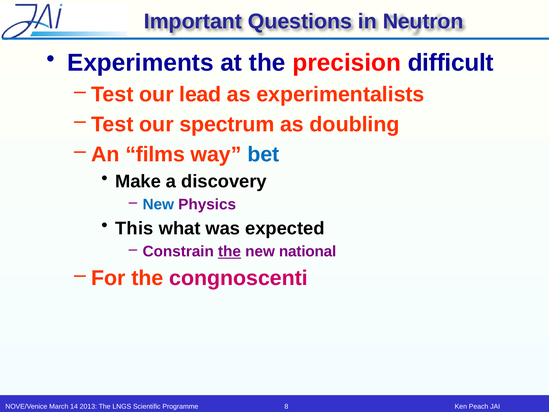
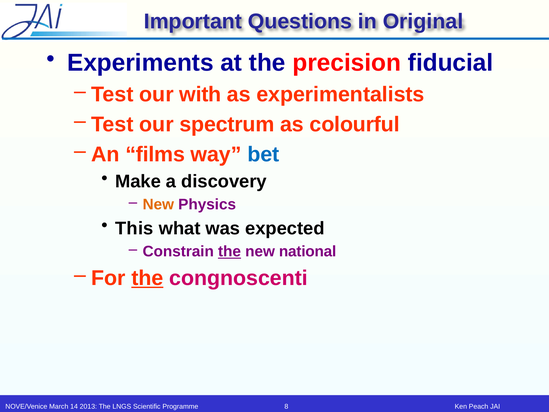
Neutron: Neutron -> Original
difficult: difficult -> fiducial
lead: lead -> with
doubling: doubling -> colourful
New at (158, 204) colour: blue -> orange
the at (147, 278) underline: none -> present
